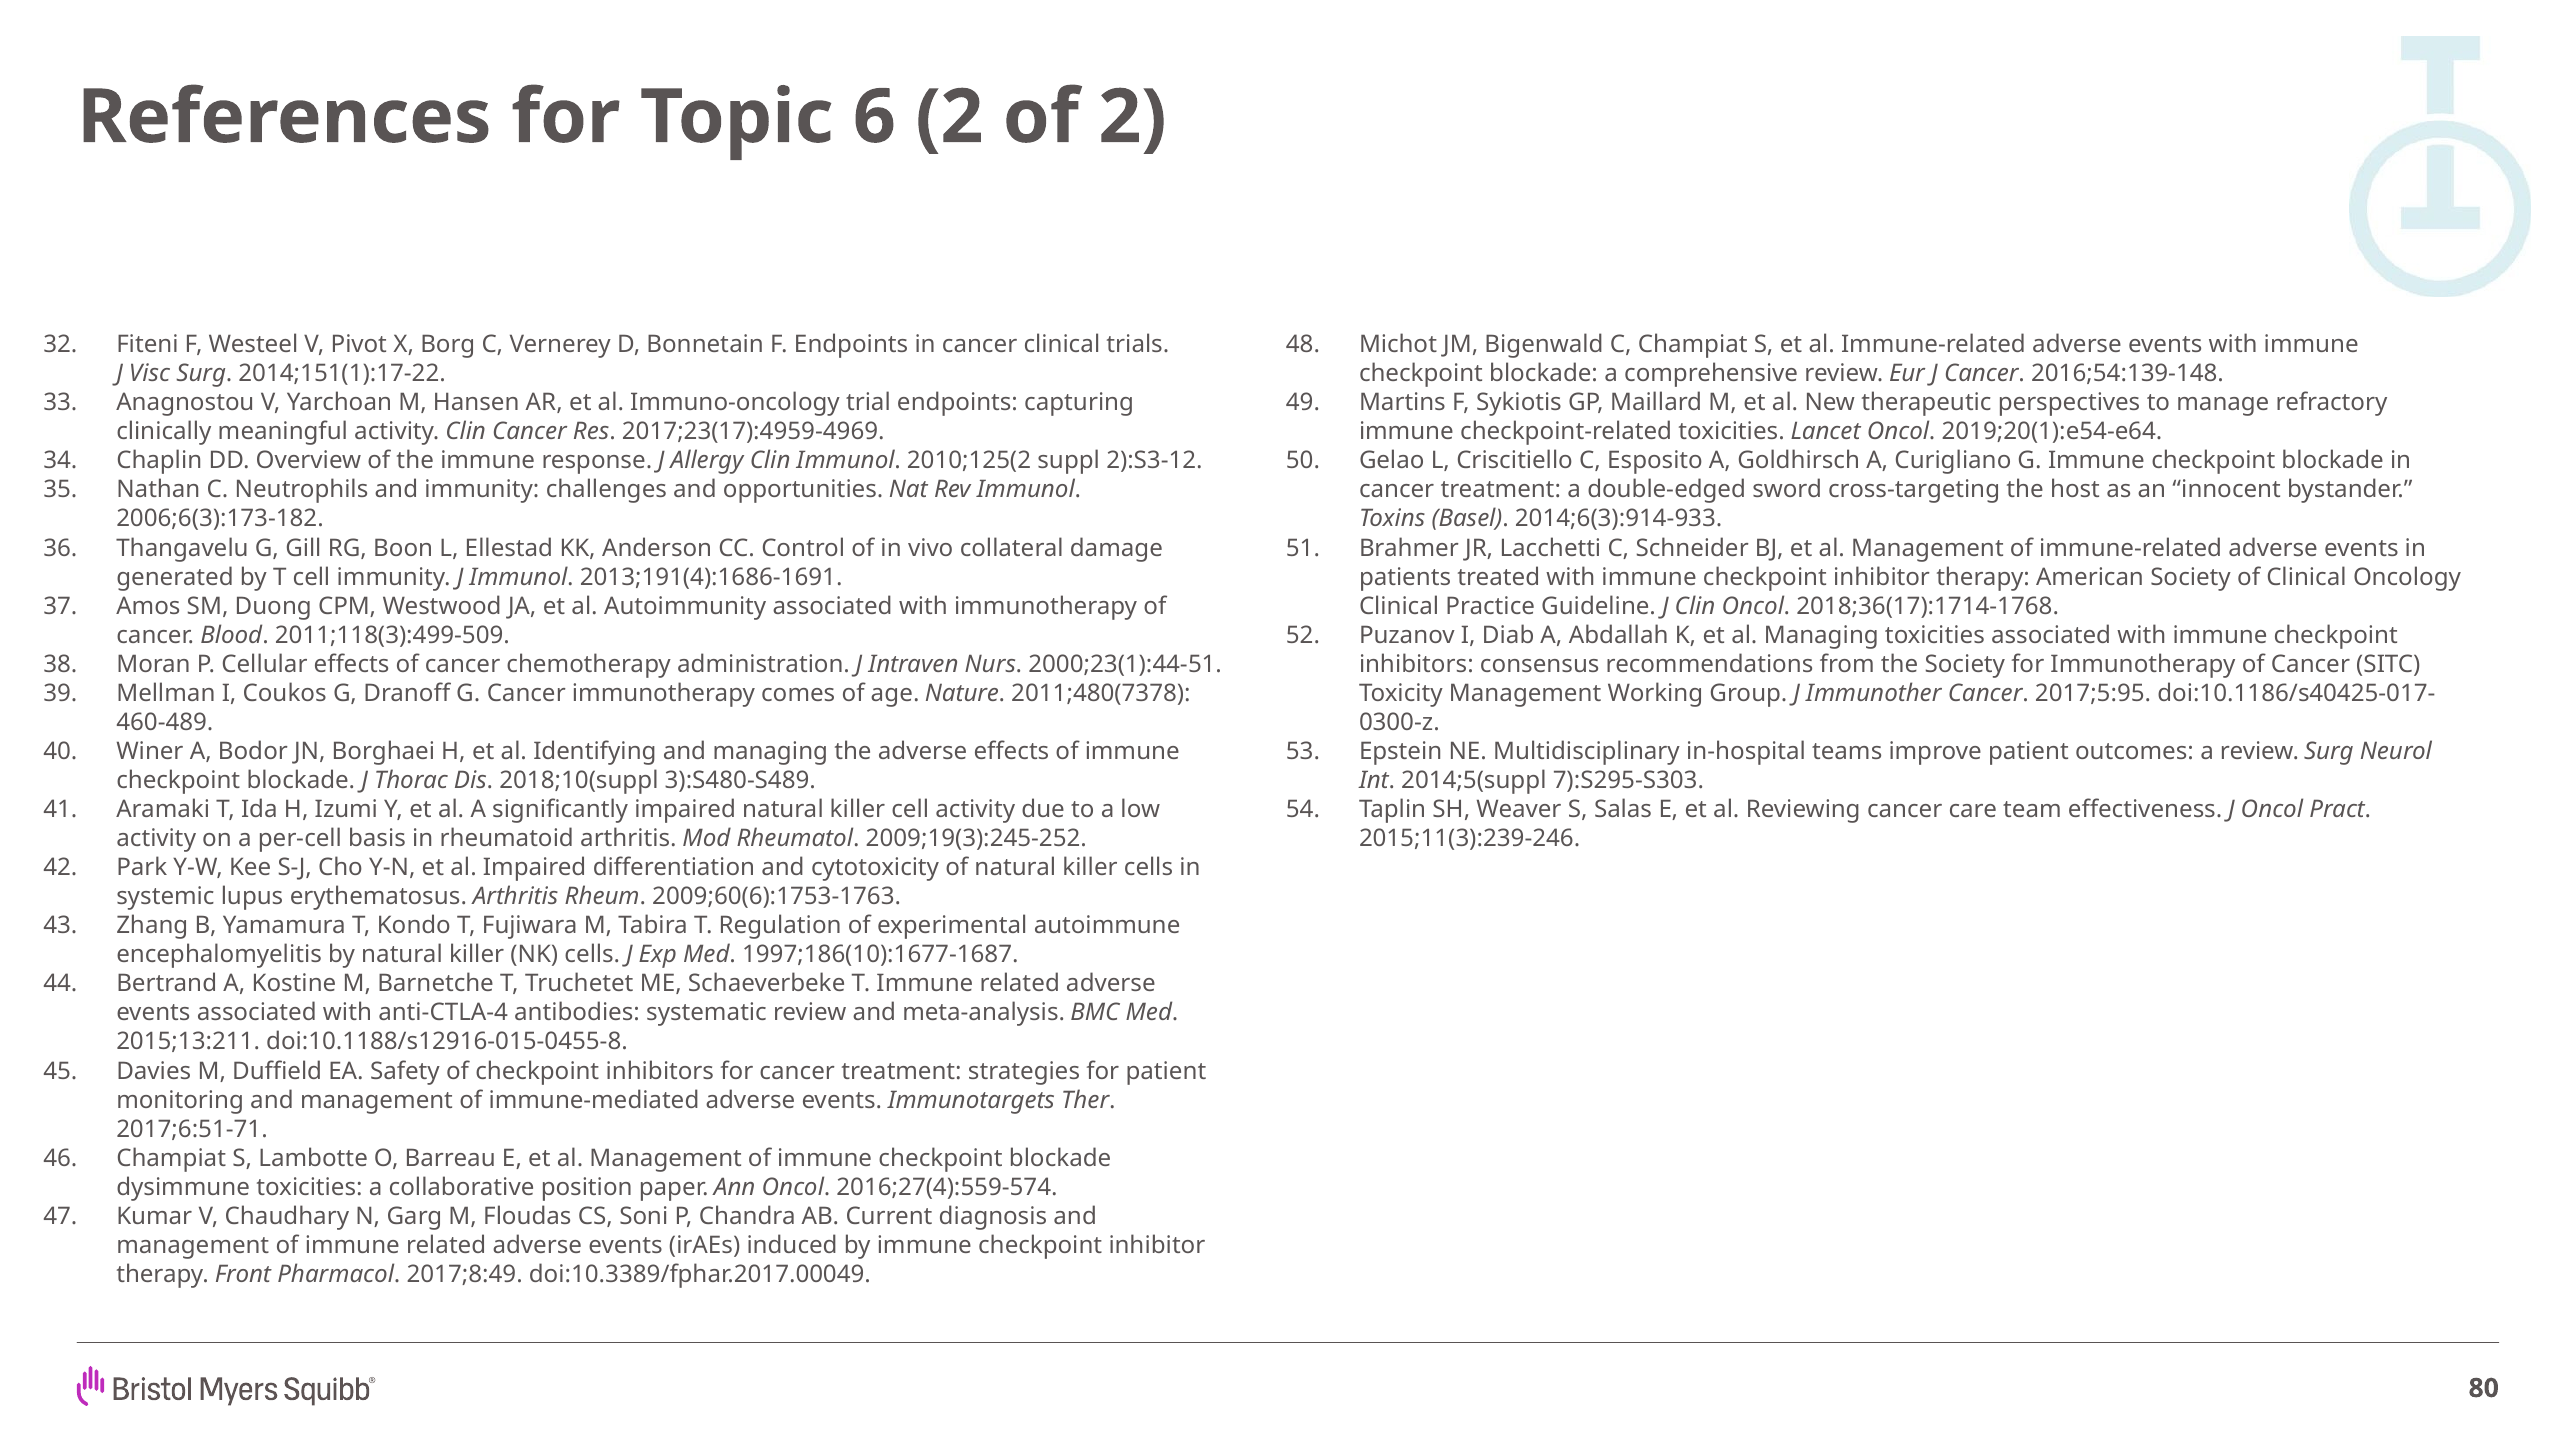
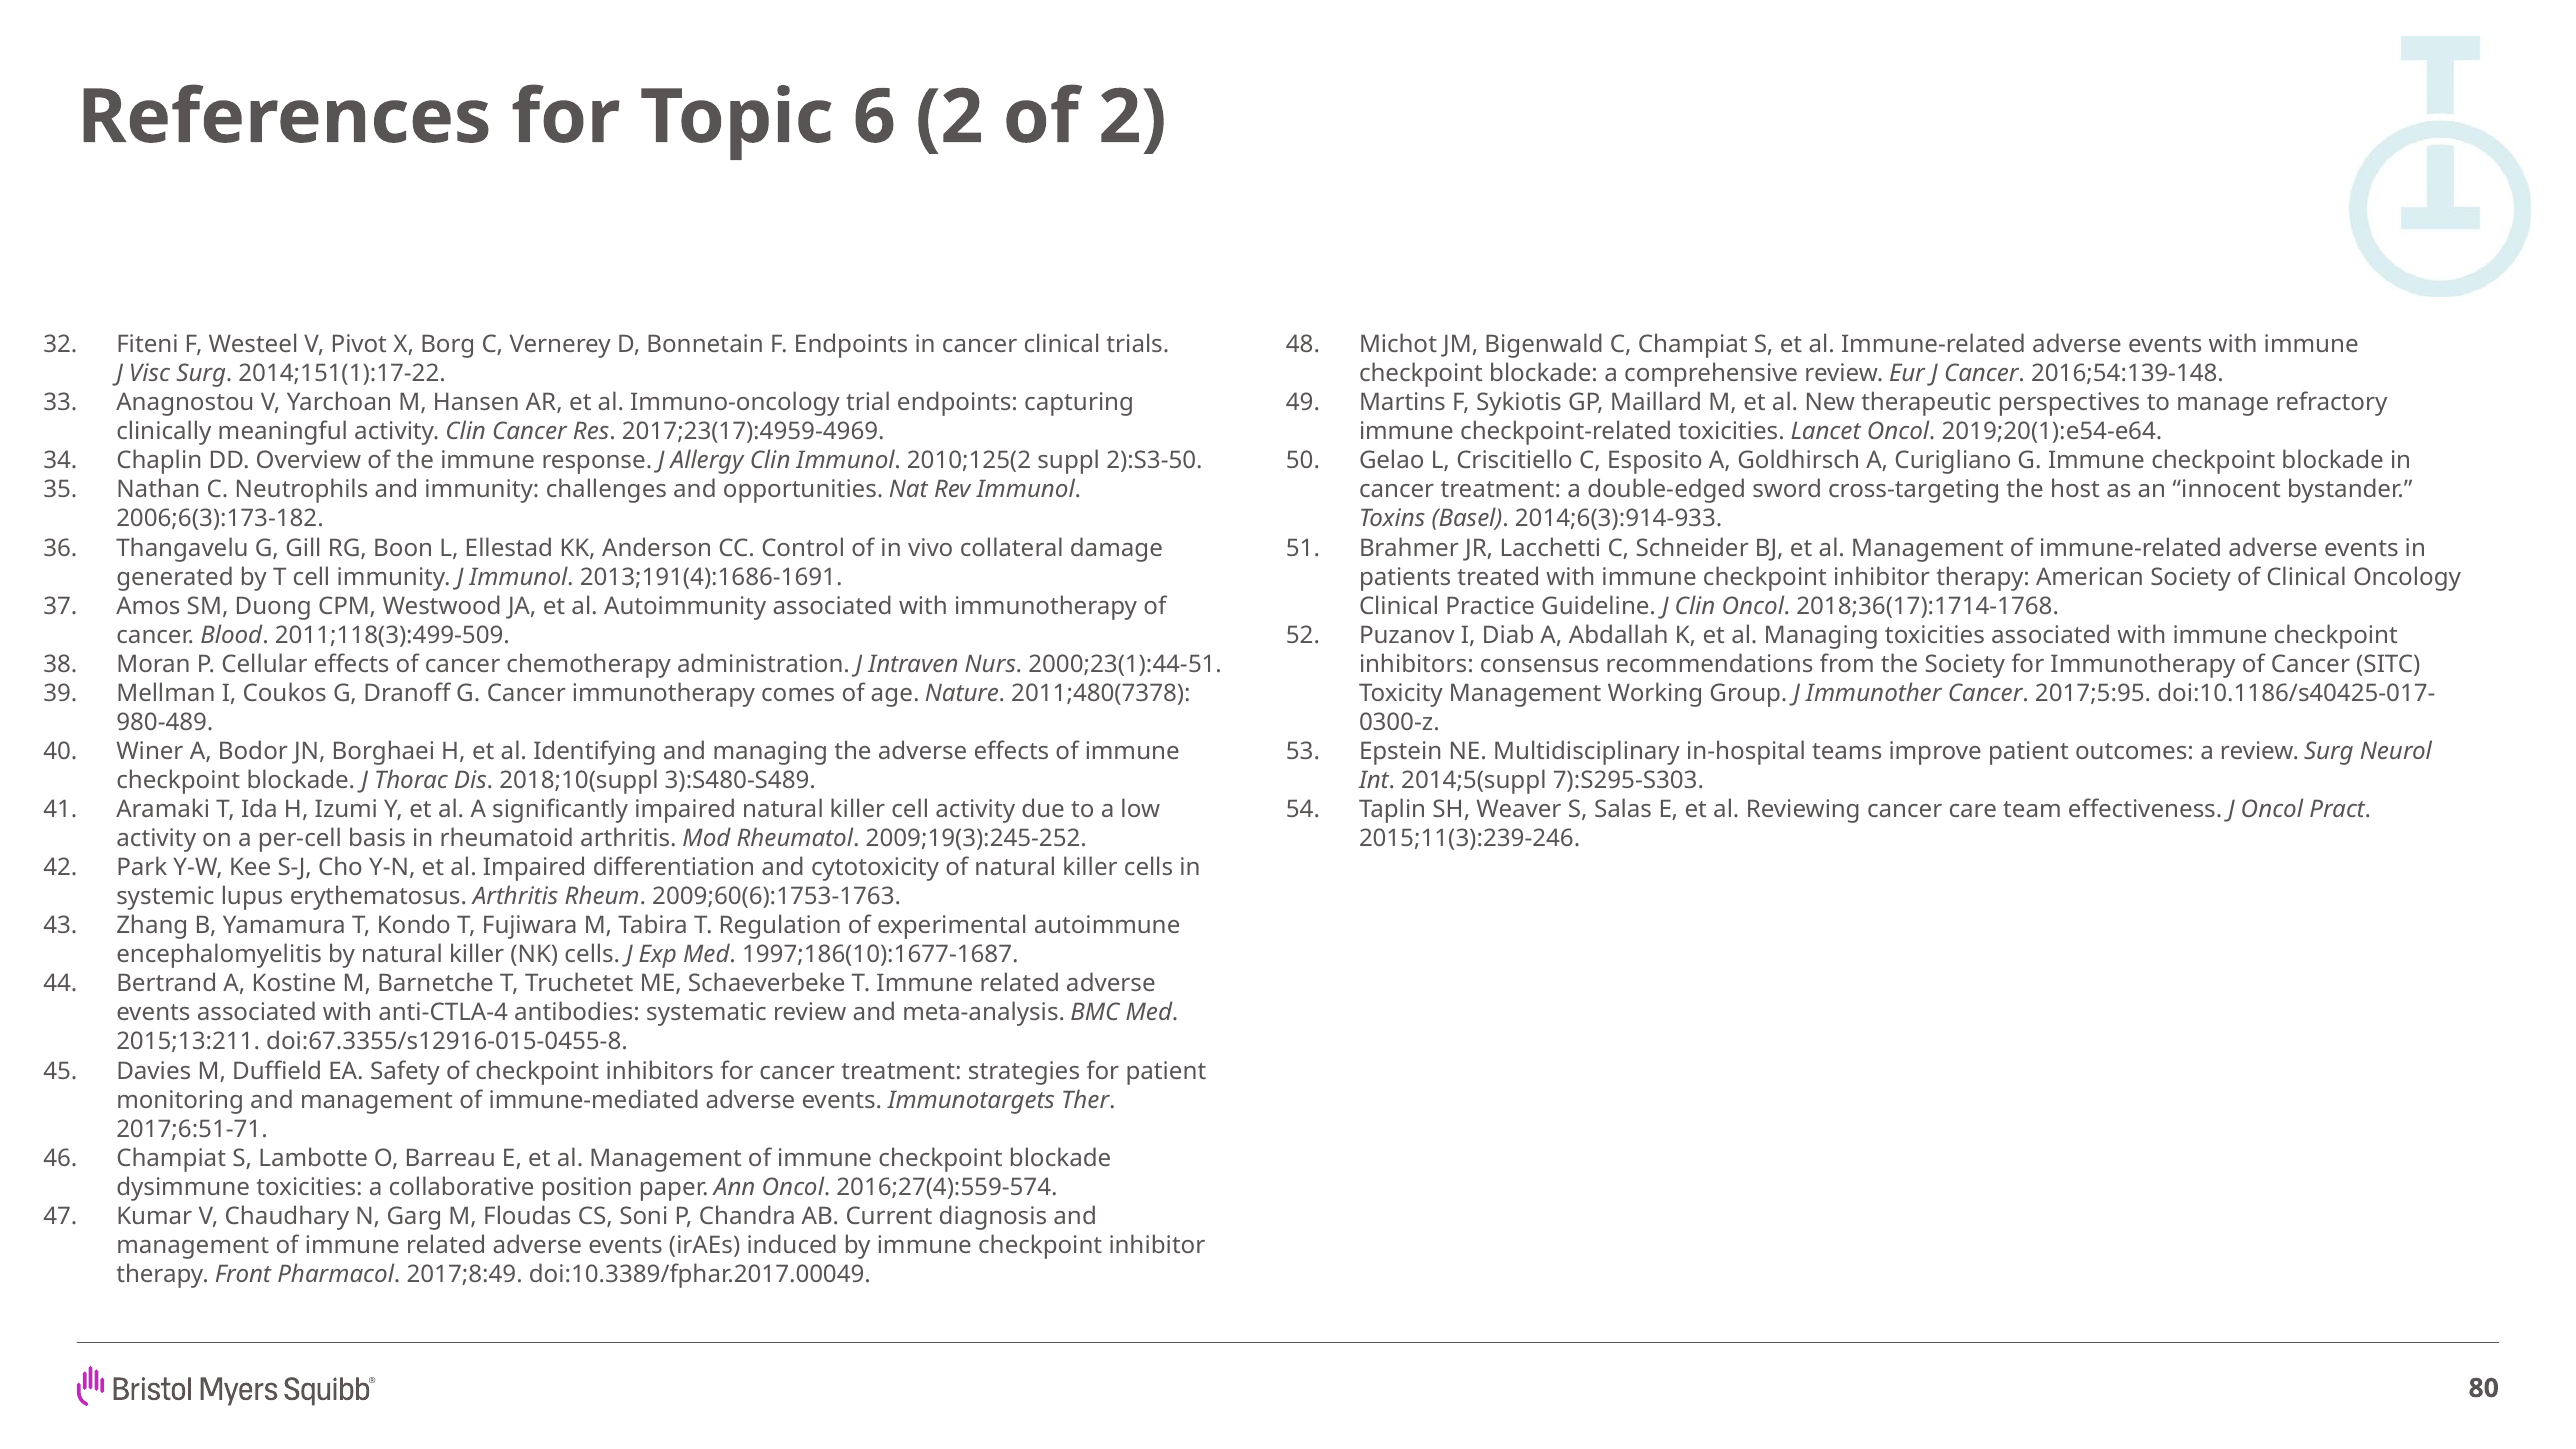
2):S3-12: 2):S3-12 -> 2):S3-50
460-489: 460-489 -> 980-489
doi:10.1188/s12916-015-0455-8: doi:10.1188/s12916-015-0455-8 -> doi:67.3355/s12916-015-0455-8
